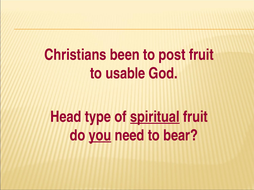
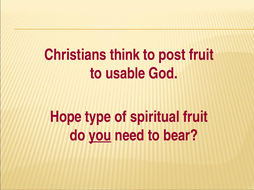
been: been -> think
Head: Head -> Hope
spiritual underline: present -> none
